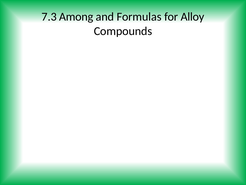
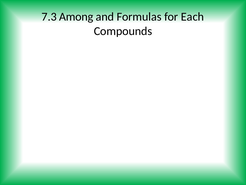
Alloy: Alloy -> Each
